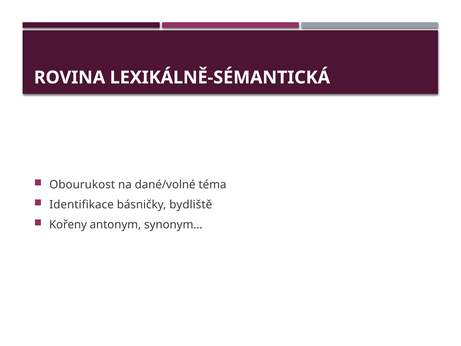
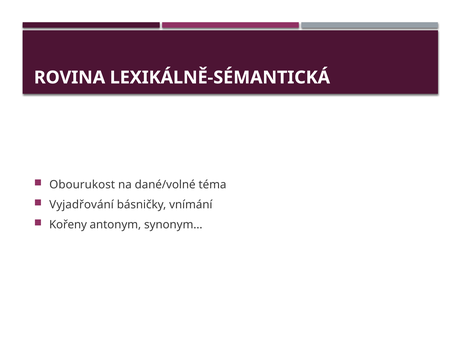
Identifikace: Identifikace -> Vyjadřování
bydliště: bydliště -> vnímání
